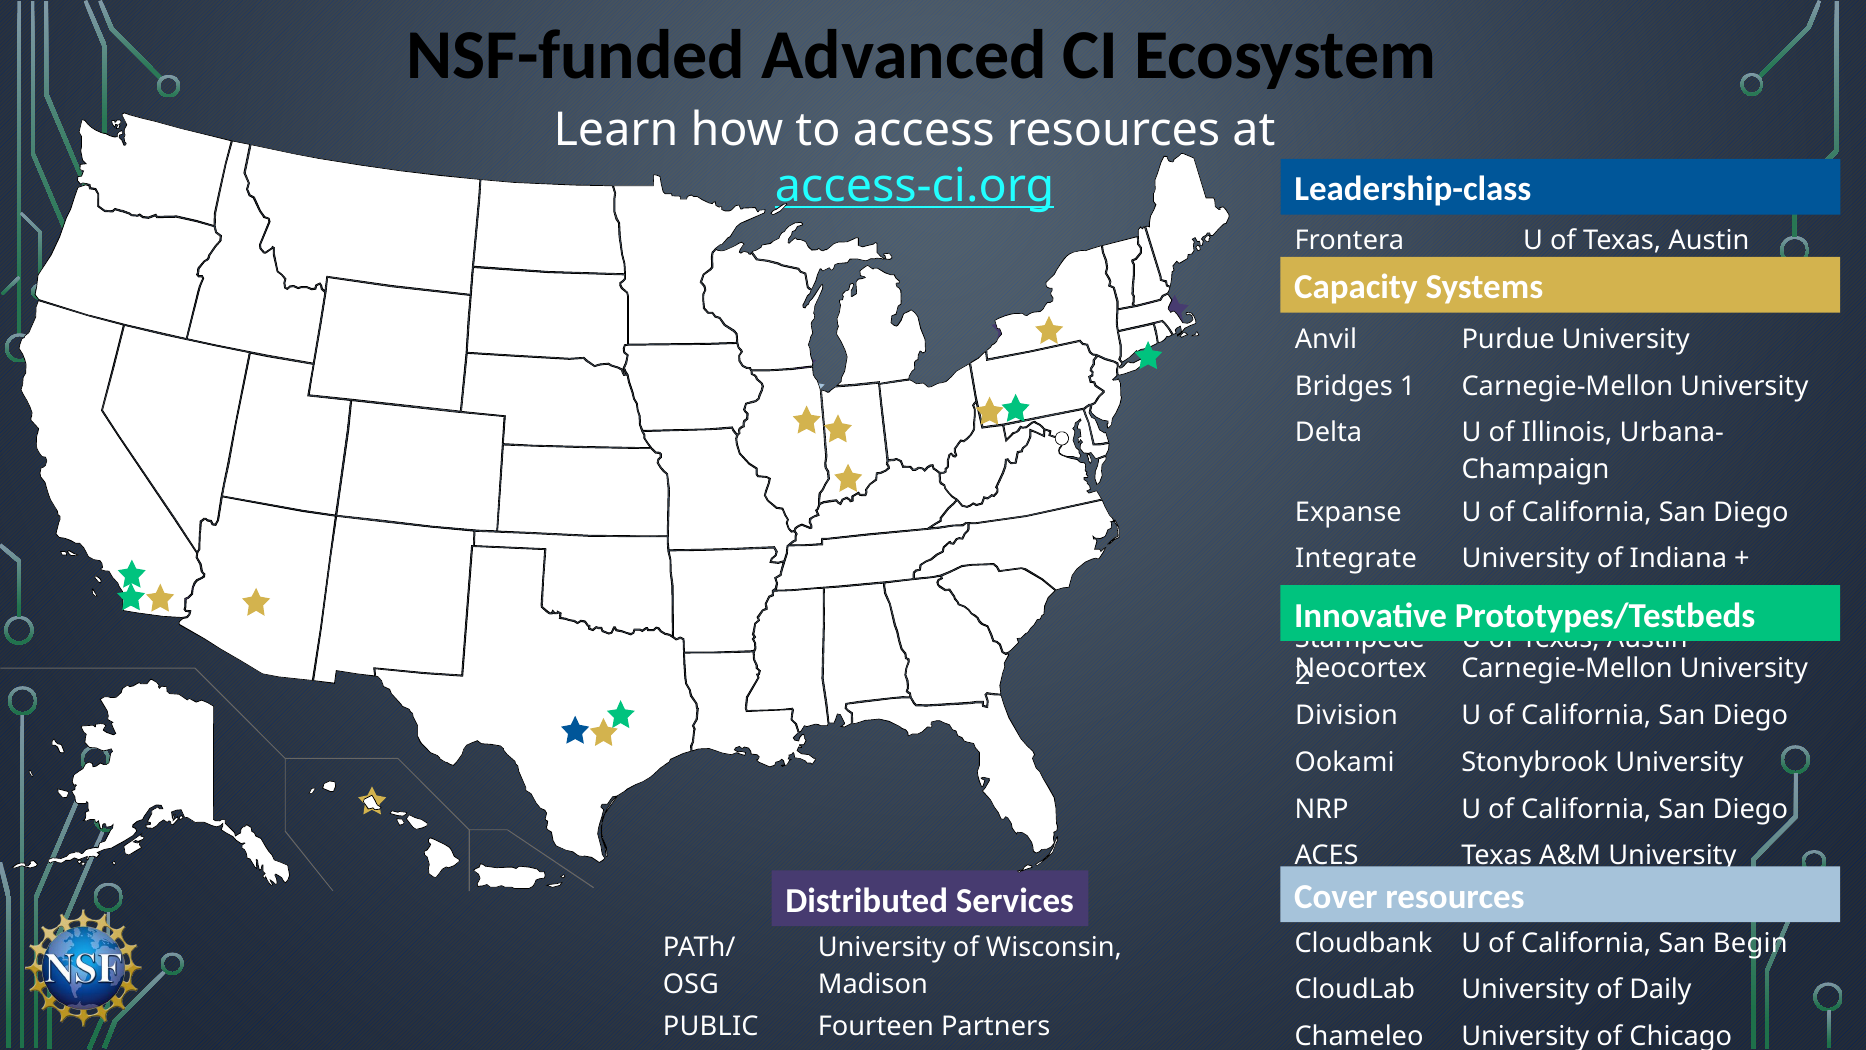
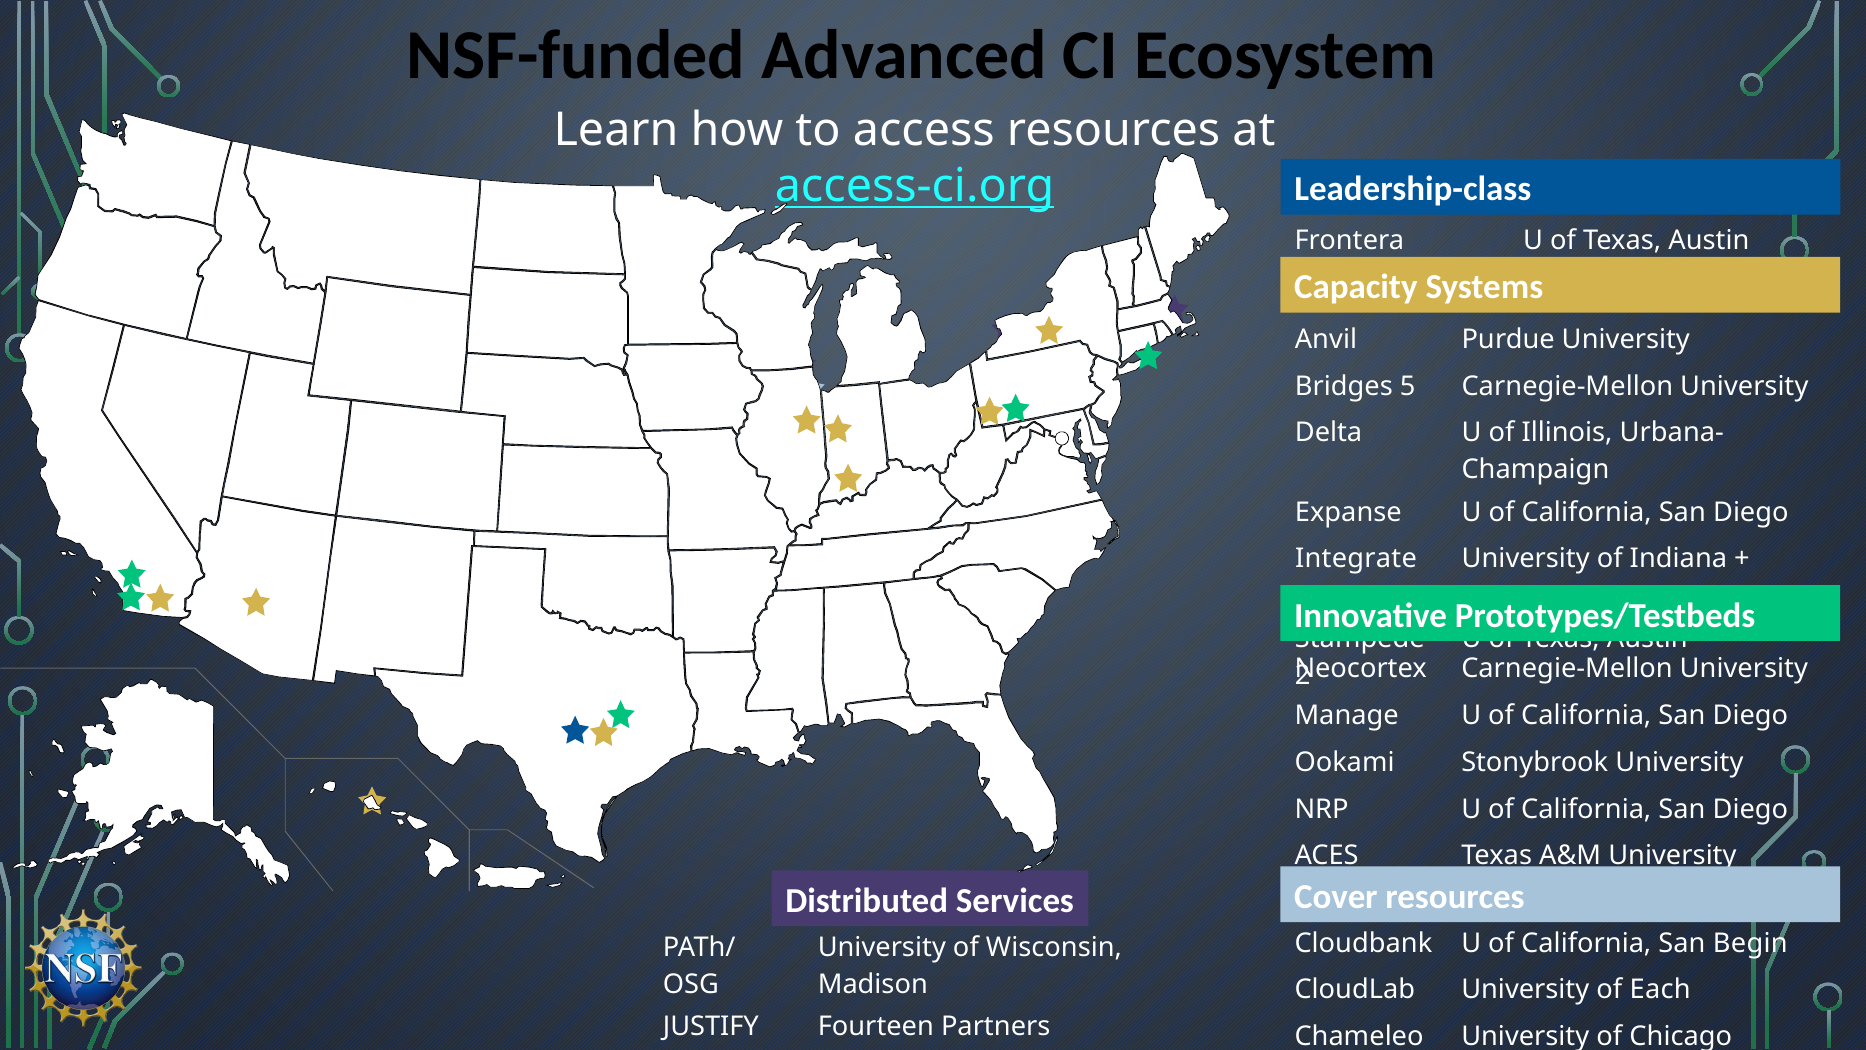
1: 1 -> 5
Division: Division -> Manage
Daily: Daily -> Each
PUBLIC: PUBLIC -> JUSTIFY
